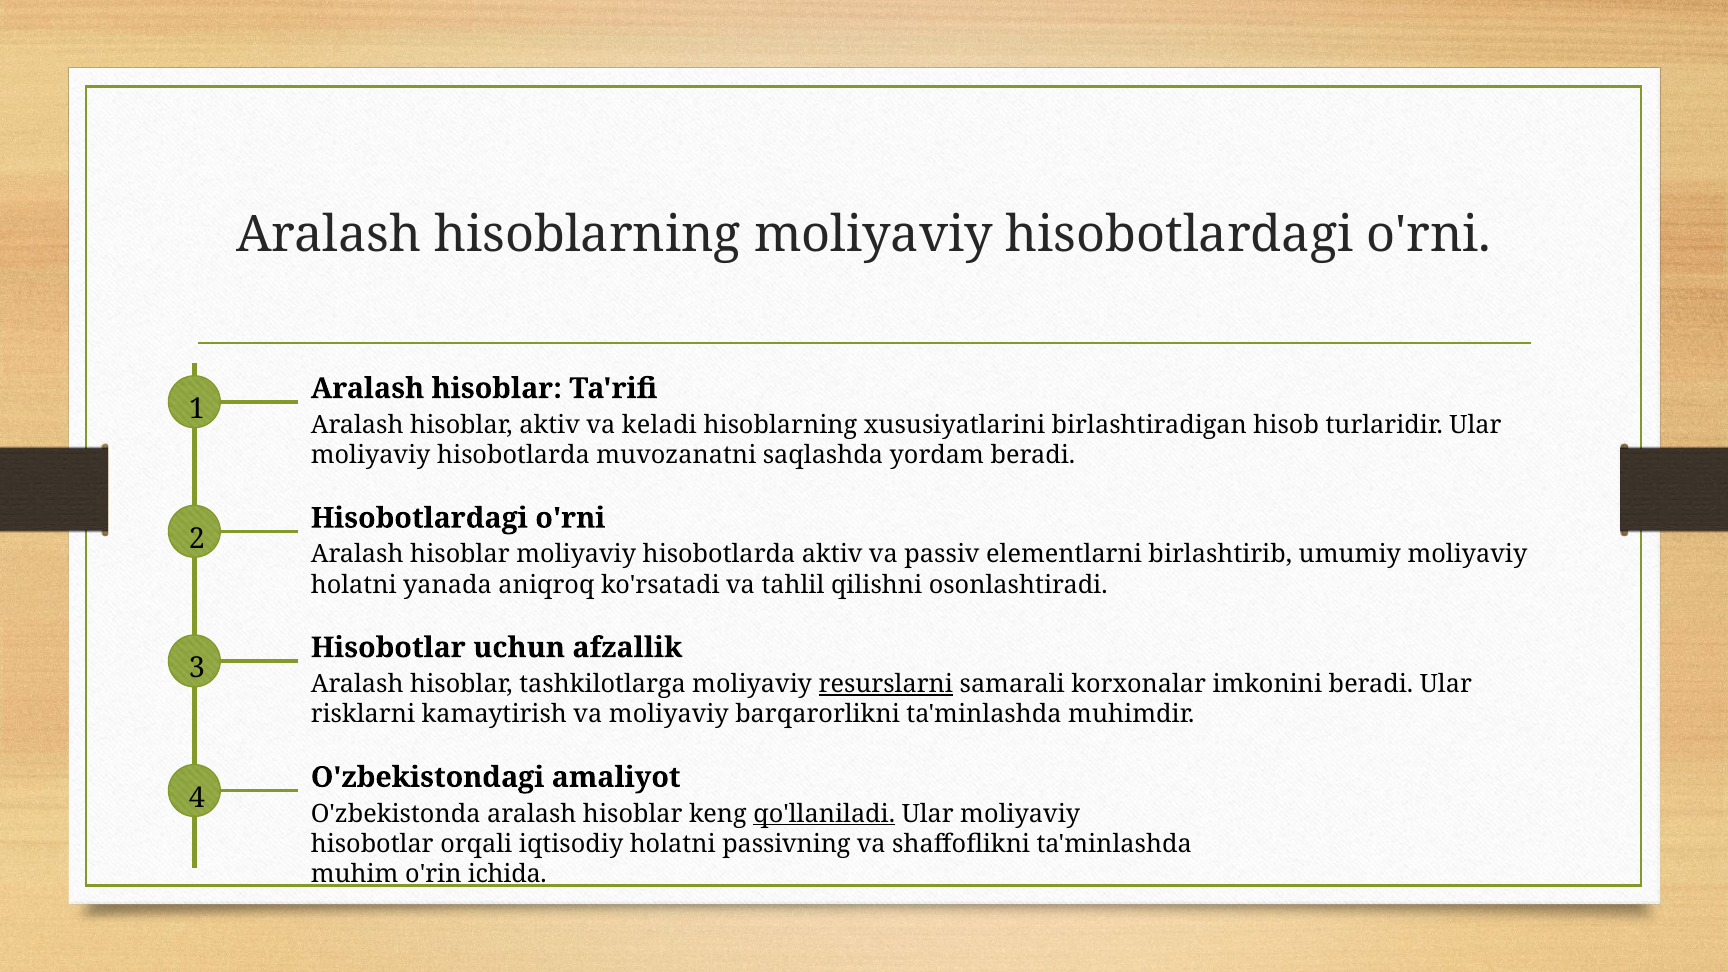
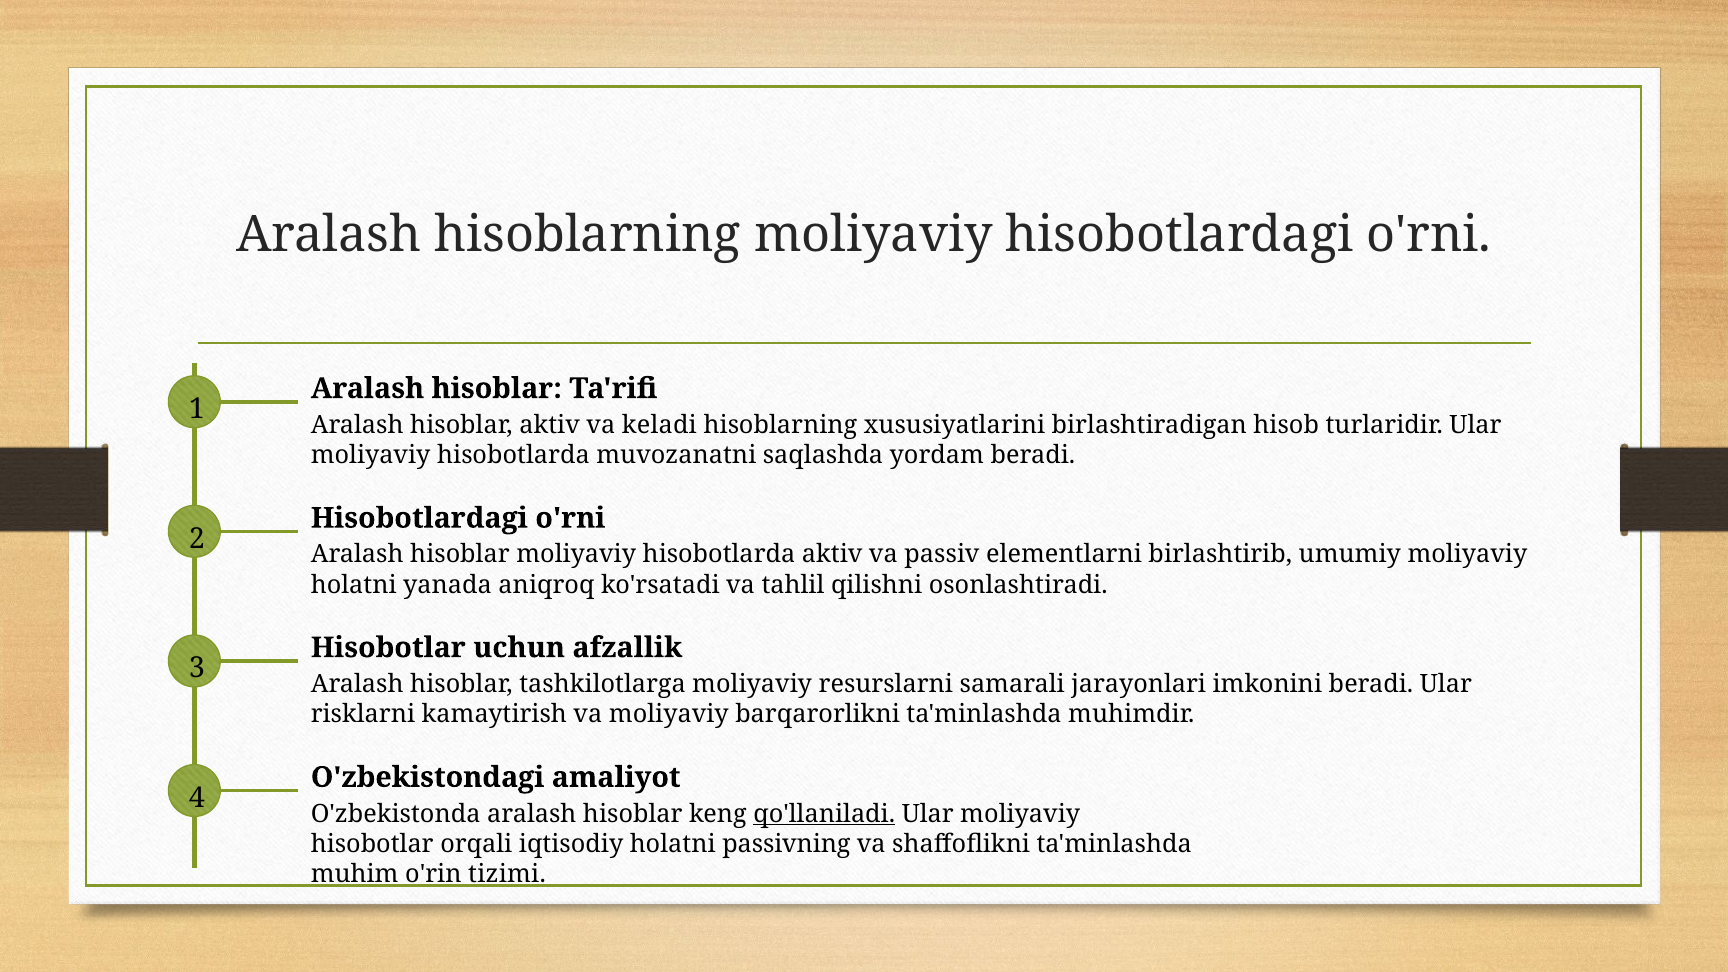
resurslarni underline: present -> none
korxonalar: korxonalar -> jarayonlari
ichida: ichida -> tizimi
